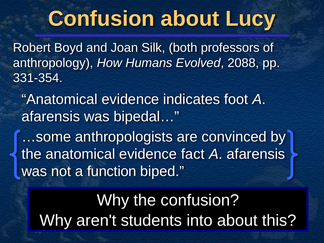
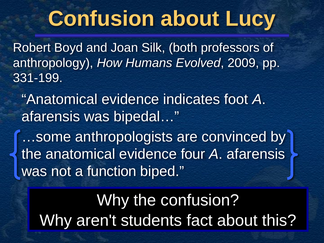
2088: 2088 -> 2009
331-354: 331-354 -> 331-199
fact: fact -> four
into: into -> fact
